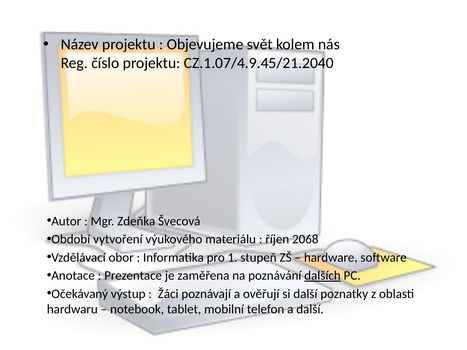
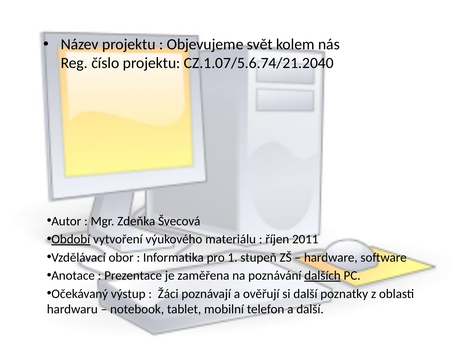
CZ.1.07/4.9.45/21.2040: CZ.1.07/4.9.45/21.2040 -> CZ.1.07/5.6.74/21.2040
Období underline: none -> present
2068: 2068 -> 2011
